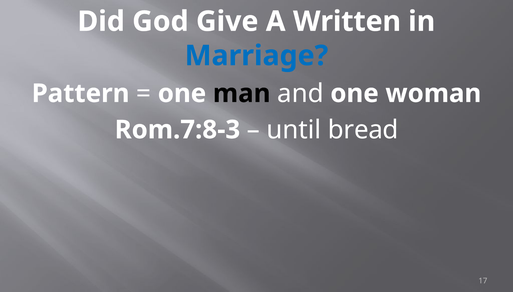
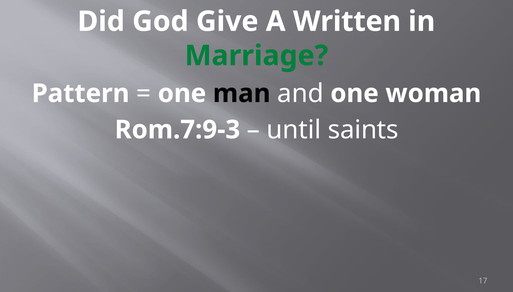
Marriage colour: blue -> green
Rom.7:8-3: Rom.7:8-3 -> Rom.7:9-3
bread: bread -> saints
